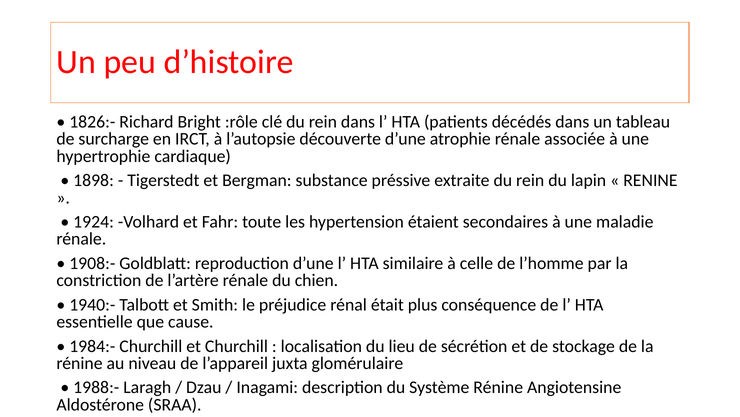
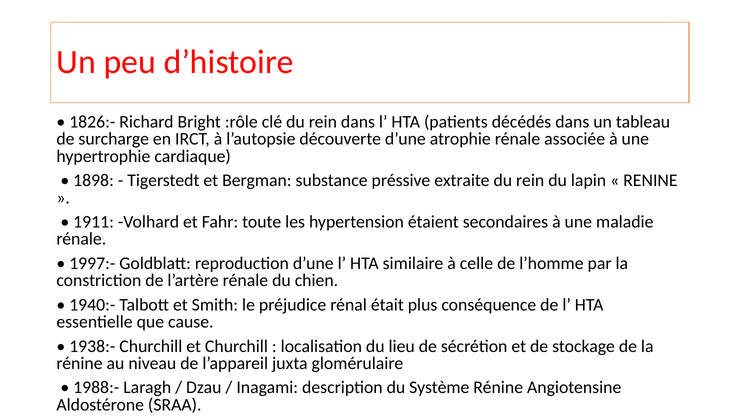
1924: 1924 -> 1911
1908:-: 1908:- -> 1997:-
1984:-: 1984:- -> 1938:-
